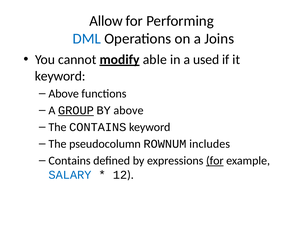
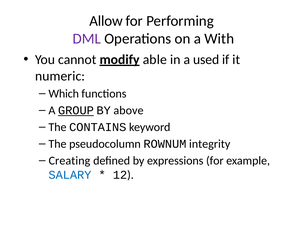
DML colour: blue -> purple
Joins: Joins -> With
keyword at (60, 76): keyword -> numeric
Above at (64, 93): Above -> Which
includes: includes -> integrity
Contains at (70, 160): Contains -> Creating
for at (215, 160) underline: present -> none
